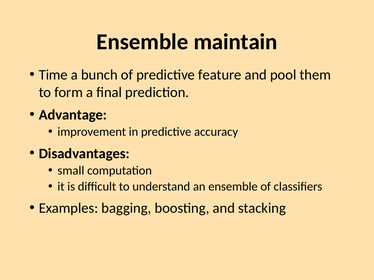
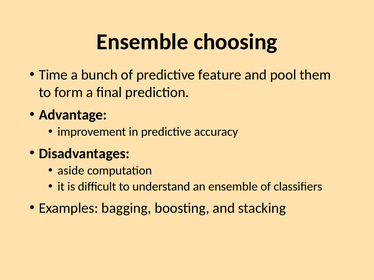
maintain: maintain -> choosing
small: small -> aside
